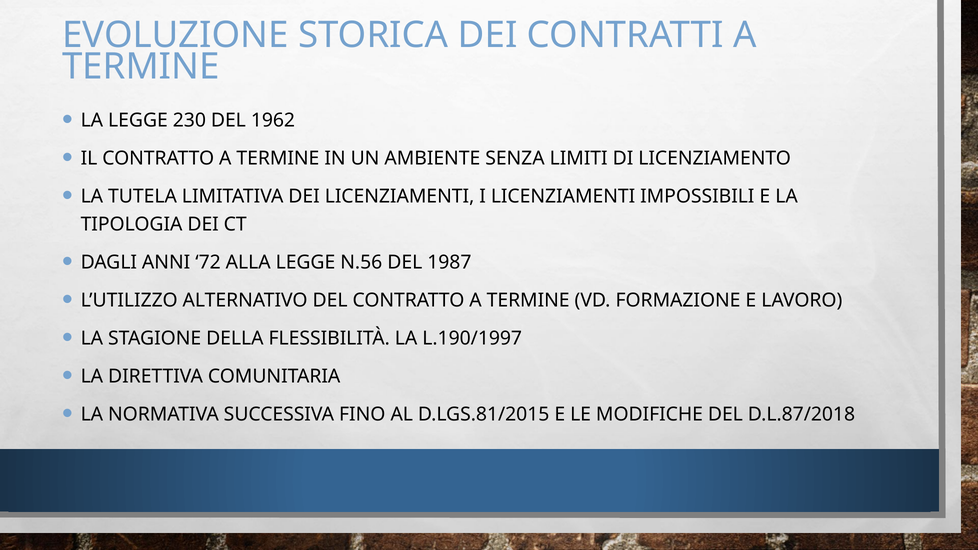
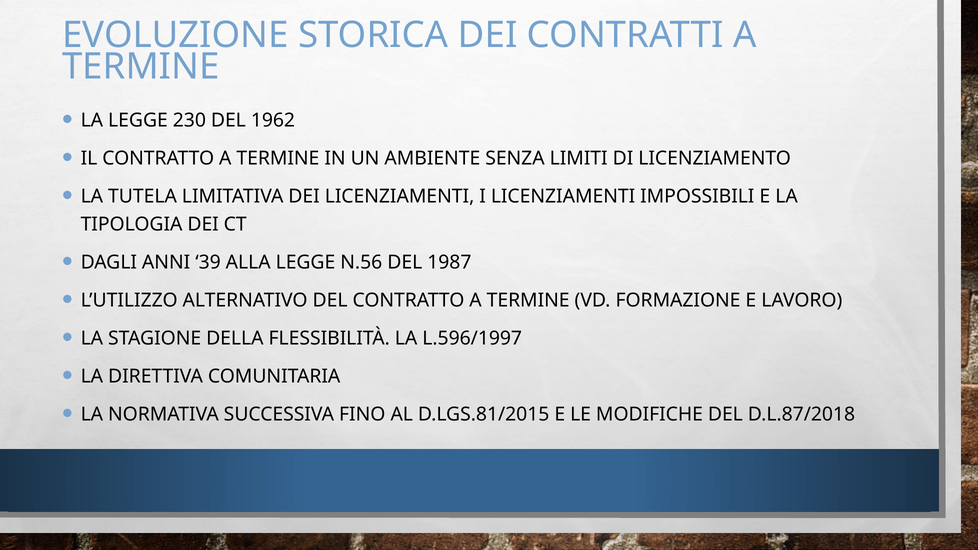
72: 72 -> 39
L.190/1997: L.190/1997 -> L.596/1997
